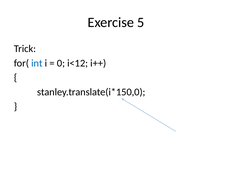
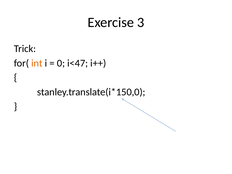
5: 5 -> 3
int colour: blue -> orange
i<12: i<12 -> i<47
